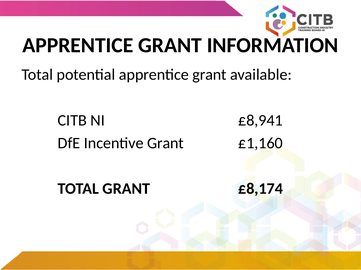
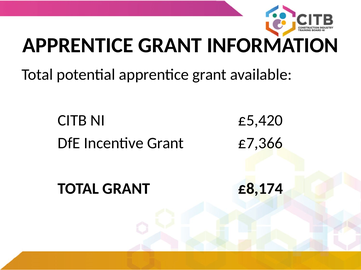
£8,941: £8,941 -> £5,420
£1,160: £1,160 -> £7,366
